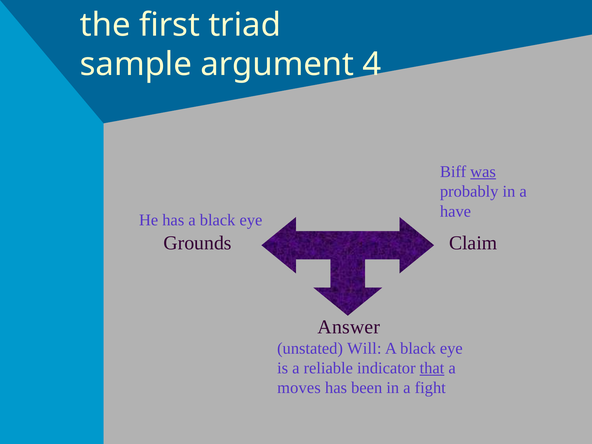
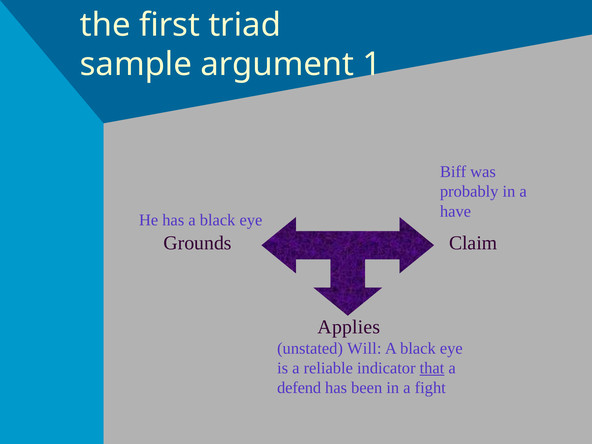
4: 4 -> 1
was underline: present -> none
Answer: Answer -> Applies
moves: moves -> defend
